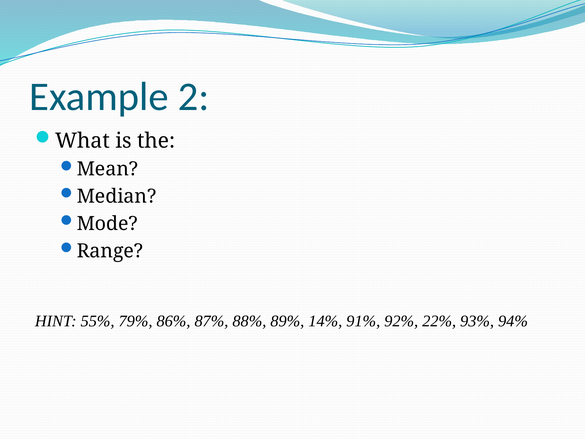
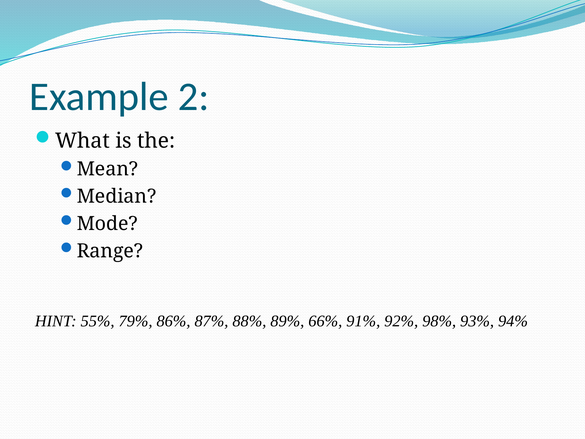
14%: 14% -> 66%
22%: 22% -> 98%
